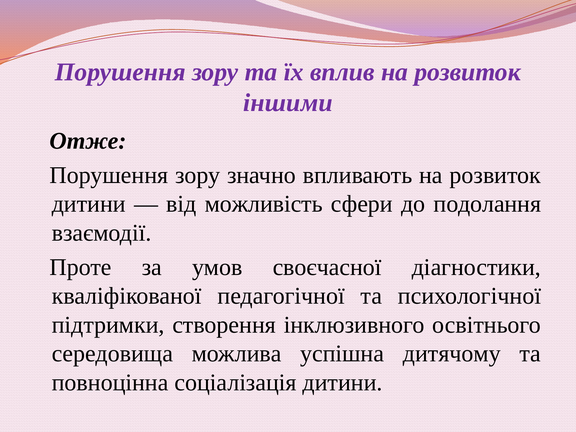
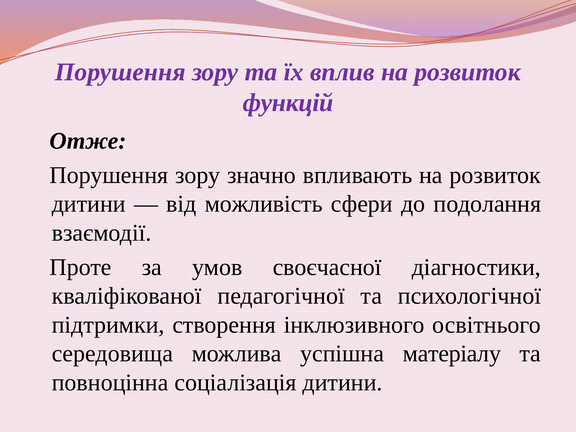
іншими: іншими -> функцій
дитячому: дитячому -> матеріалу
